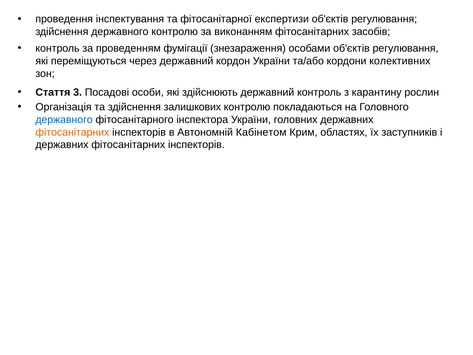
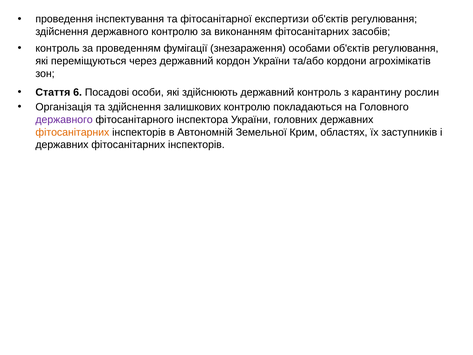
колективних: колективних -> агрохімікатів
3: 3 -> 6
державного at (64, 120) colour: blue -> purple
Кабінетом: Кабінетом -> Земельної
